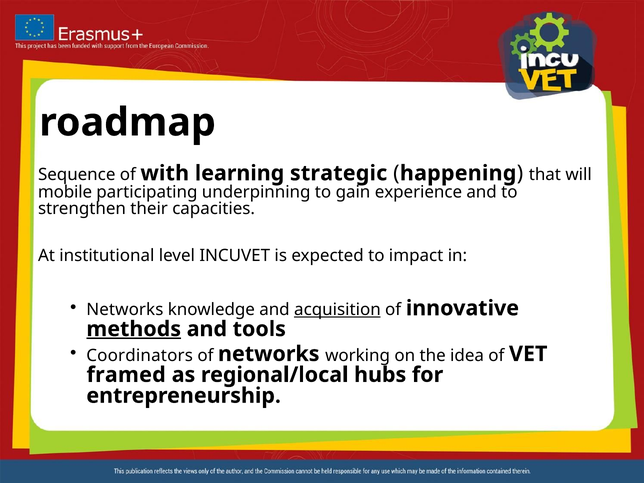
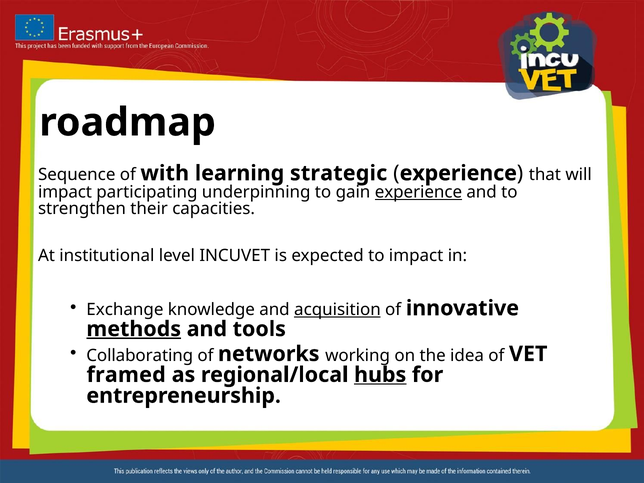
happening at (458, 173): happening -> experience
mobile at (65, 192): mobile -> impact
experience at (418, 192) underline: none -> present
Networks at (125, 310): Networks -> Exchange
Coordinators: Coordinators -> Collaborating
hubs underline: none -> present
